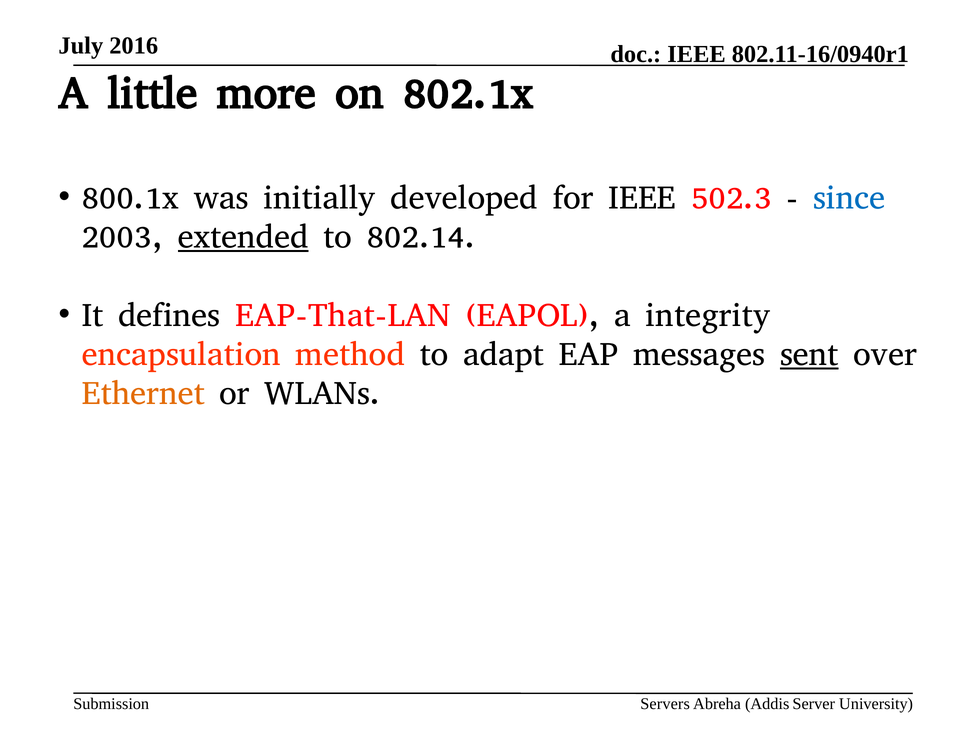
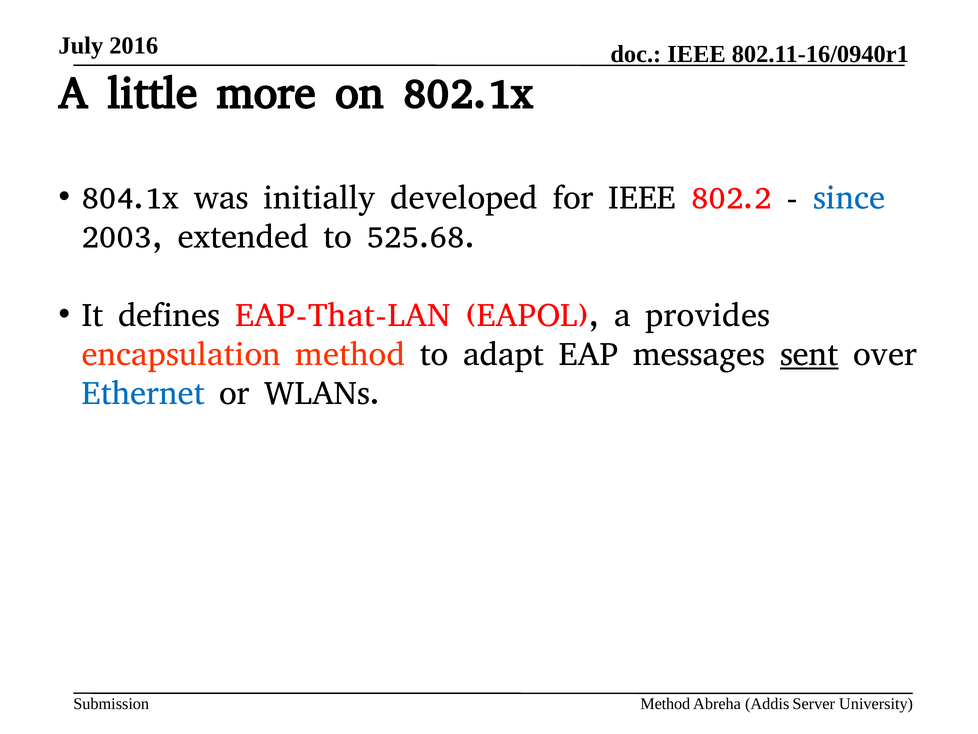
800.1x: 800.1x -> 804.1x
502.3: 502.3 -> 802.2
extended underline: present -> none
802.14: 802.14 -> 525.68
integrity: integrity -> provides
Ethernet colour: orange -> blue
Servers at (665, 703): Servers -> Method
